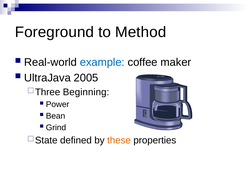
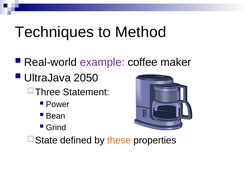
Foreground: Foreground -> Techniques
example colour: blue -> purple
2005: 2005 -> 2050
Beginning: Beginning -> Statement
